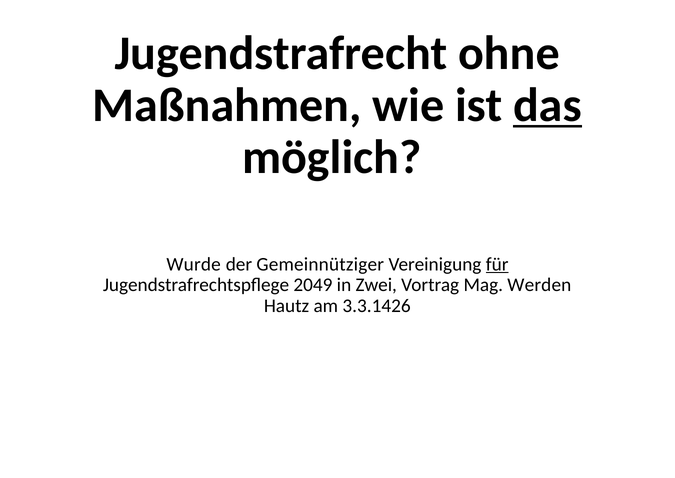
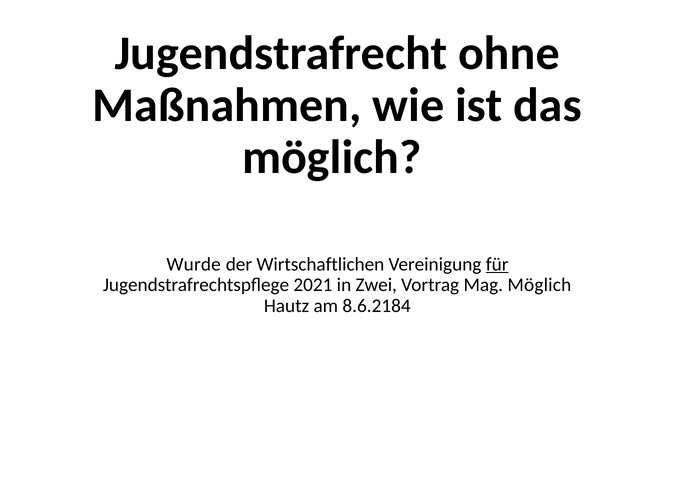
das underline: present -> none
Gemeinnütziger: Gemeinnütziger -> Wirtschaftlichen
2049: 2049 -> 2021
Mag Werden: Werden -> Möglich
3.3.1426: 3.3.1426 -> 8.6.2184
